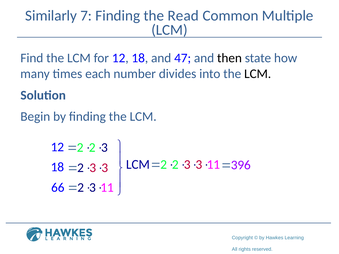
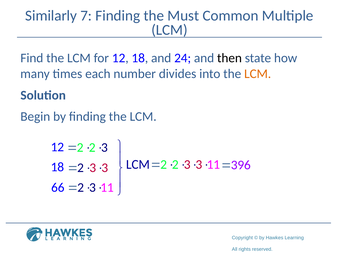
Read: Read -> Must
47: 47 -> 24
LCM at (258, 74) colour: black -> orange
